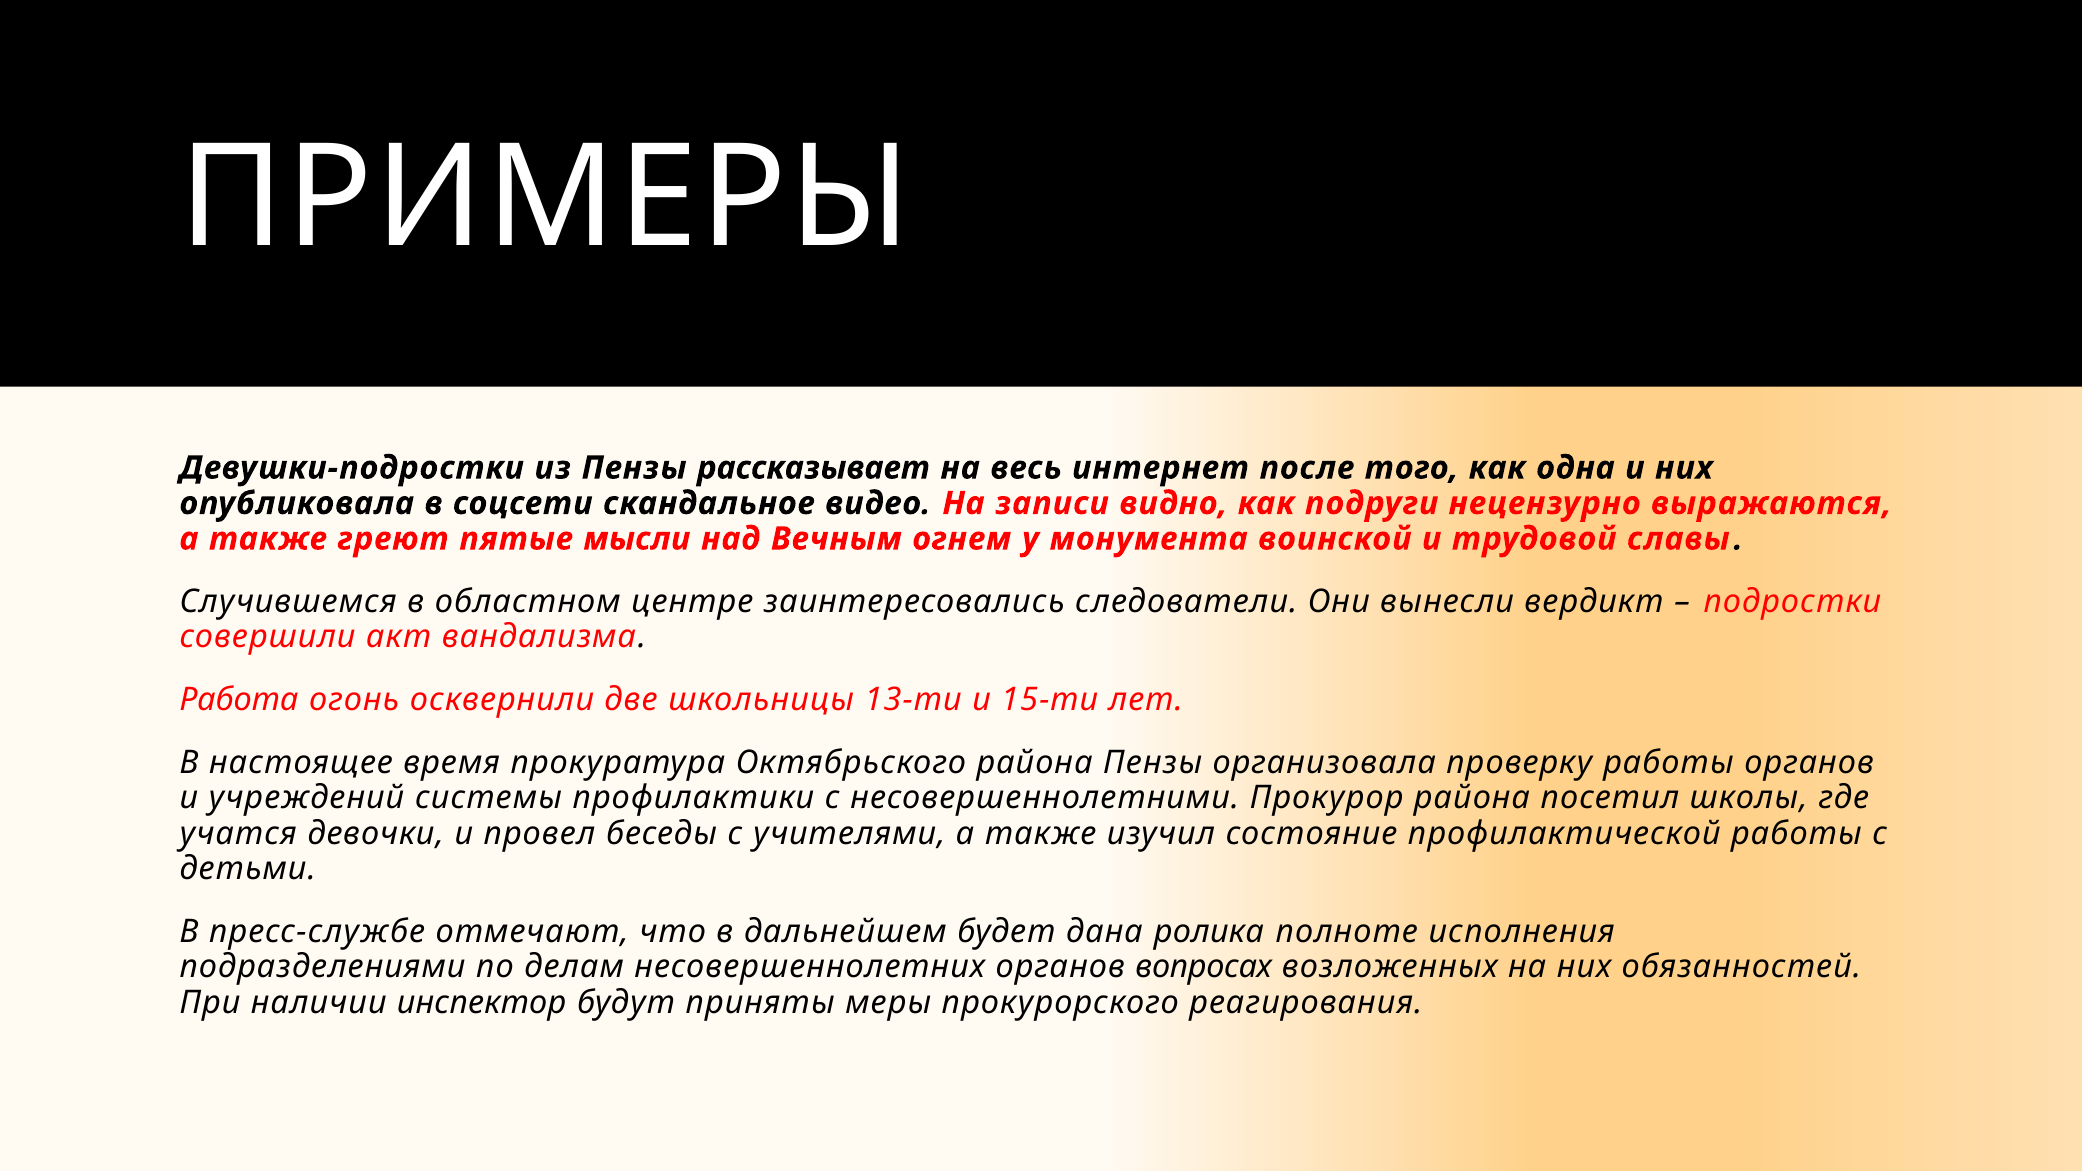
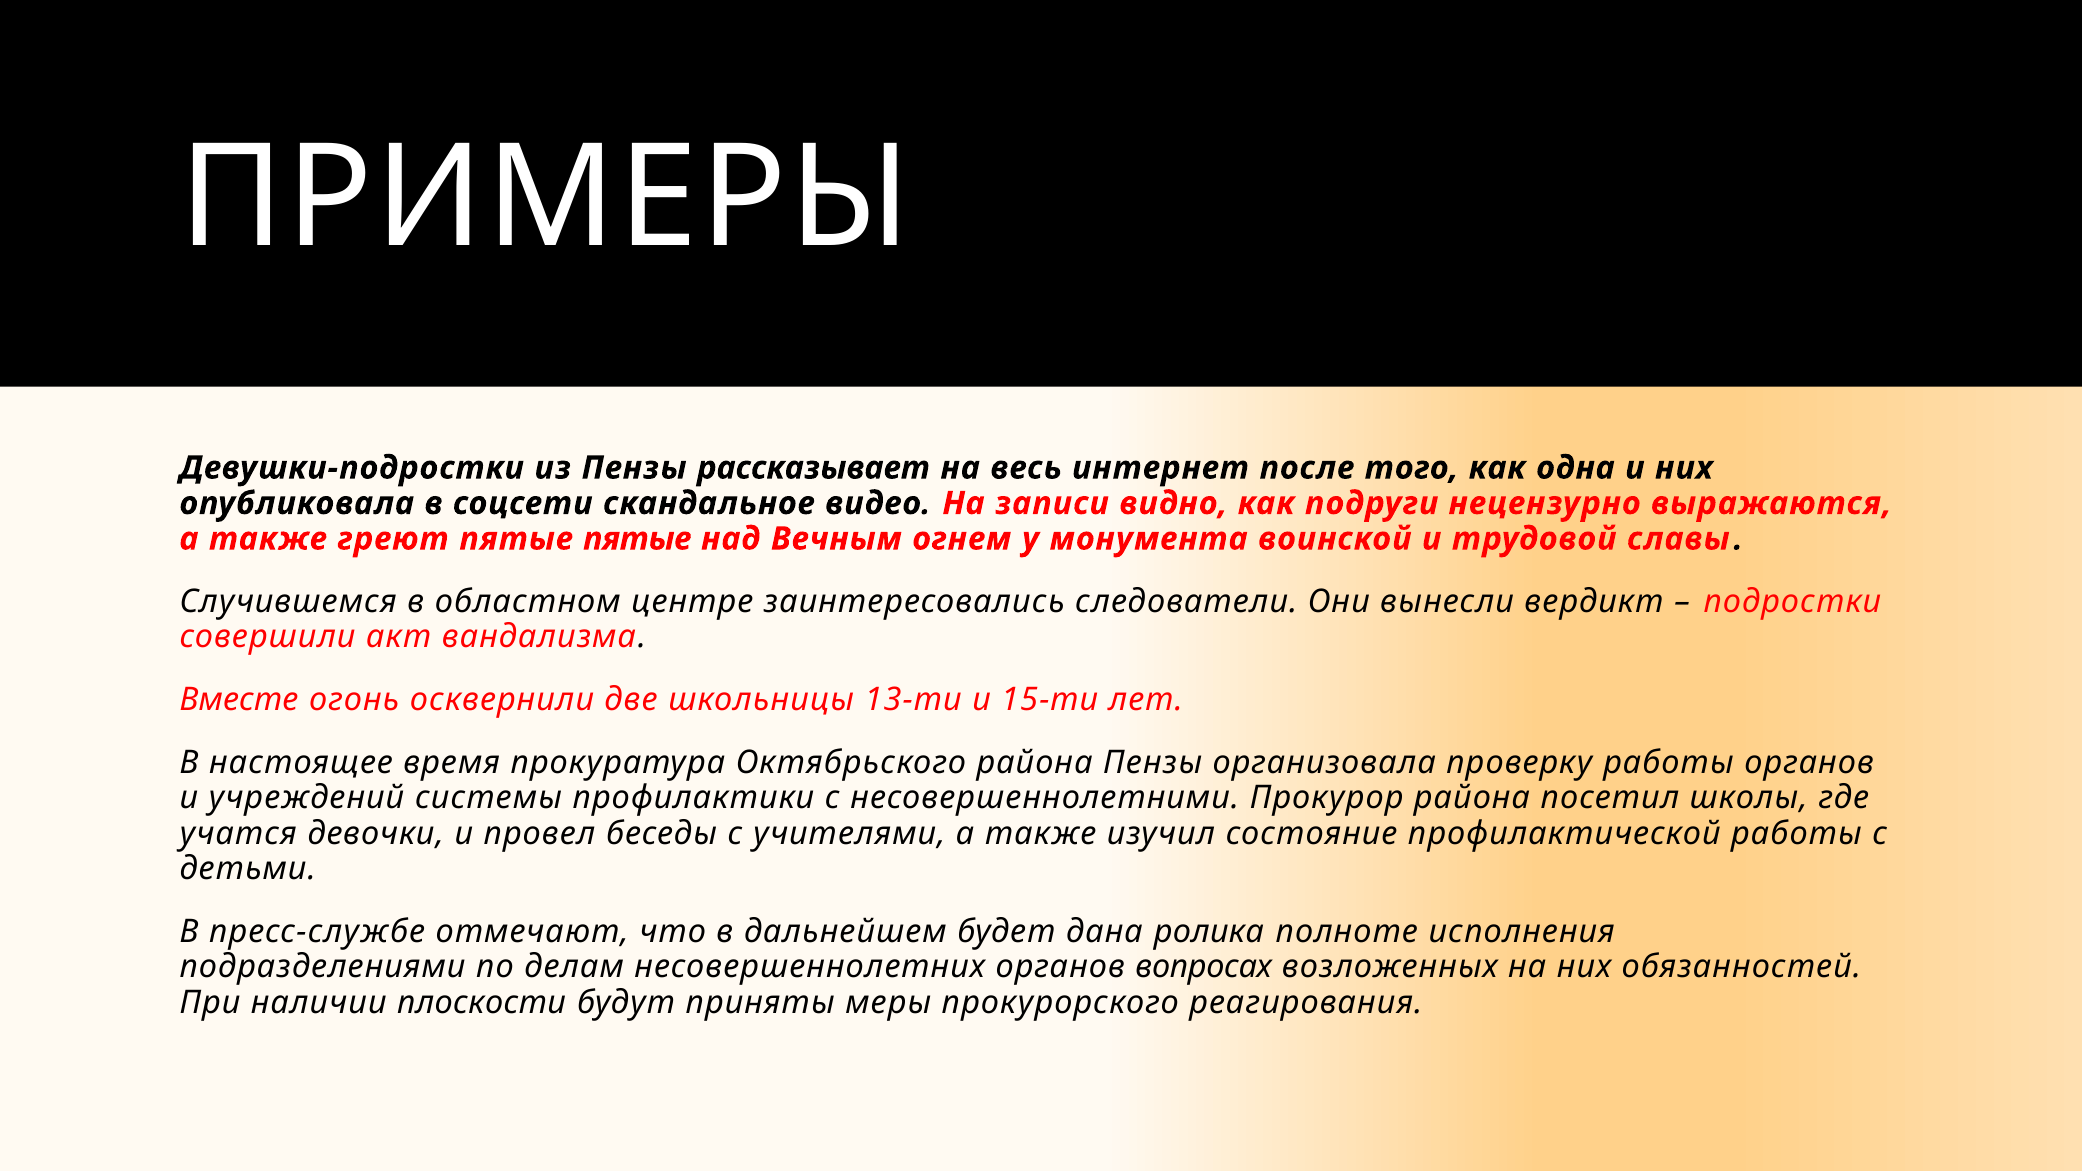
пятые мысли: мысли -> пятые
Работа: Работа -> Вместе
инспектор: инспектор -> плоскости
